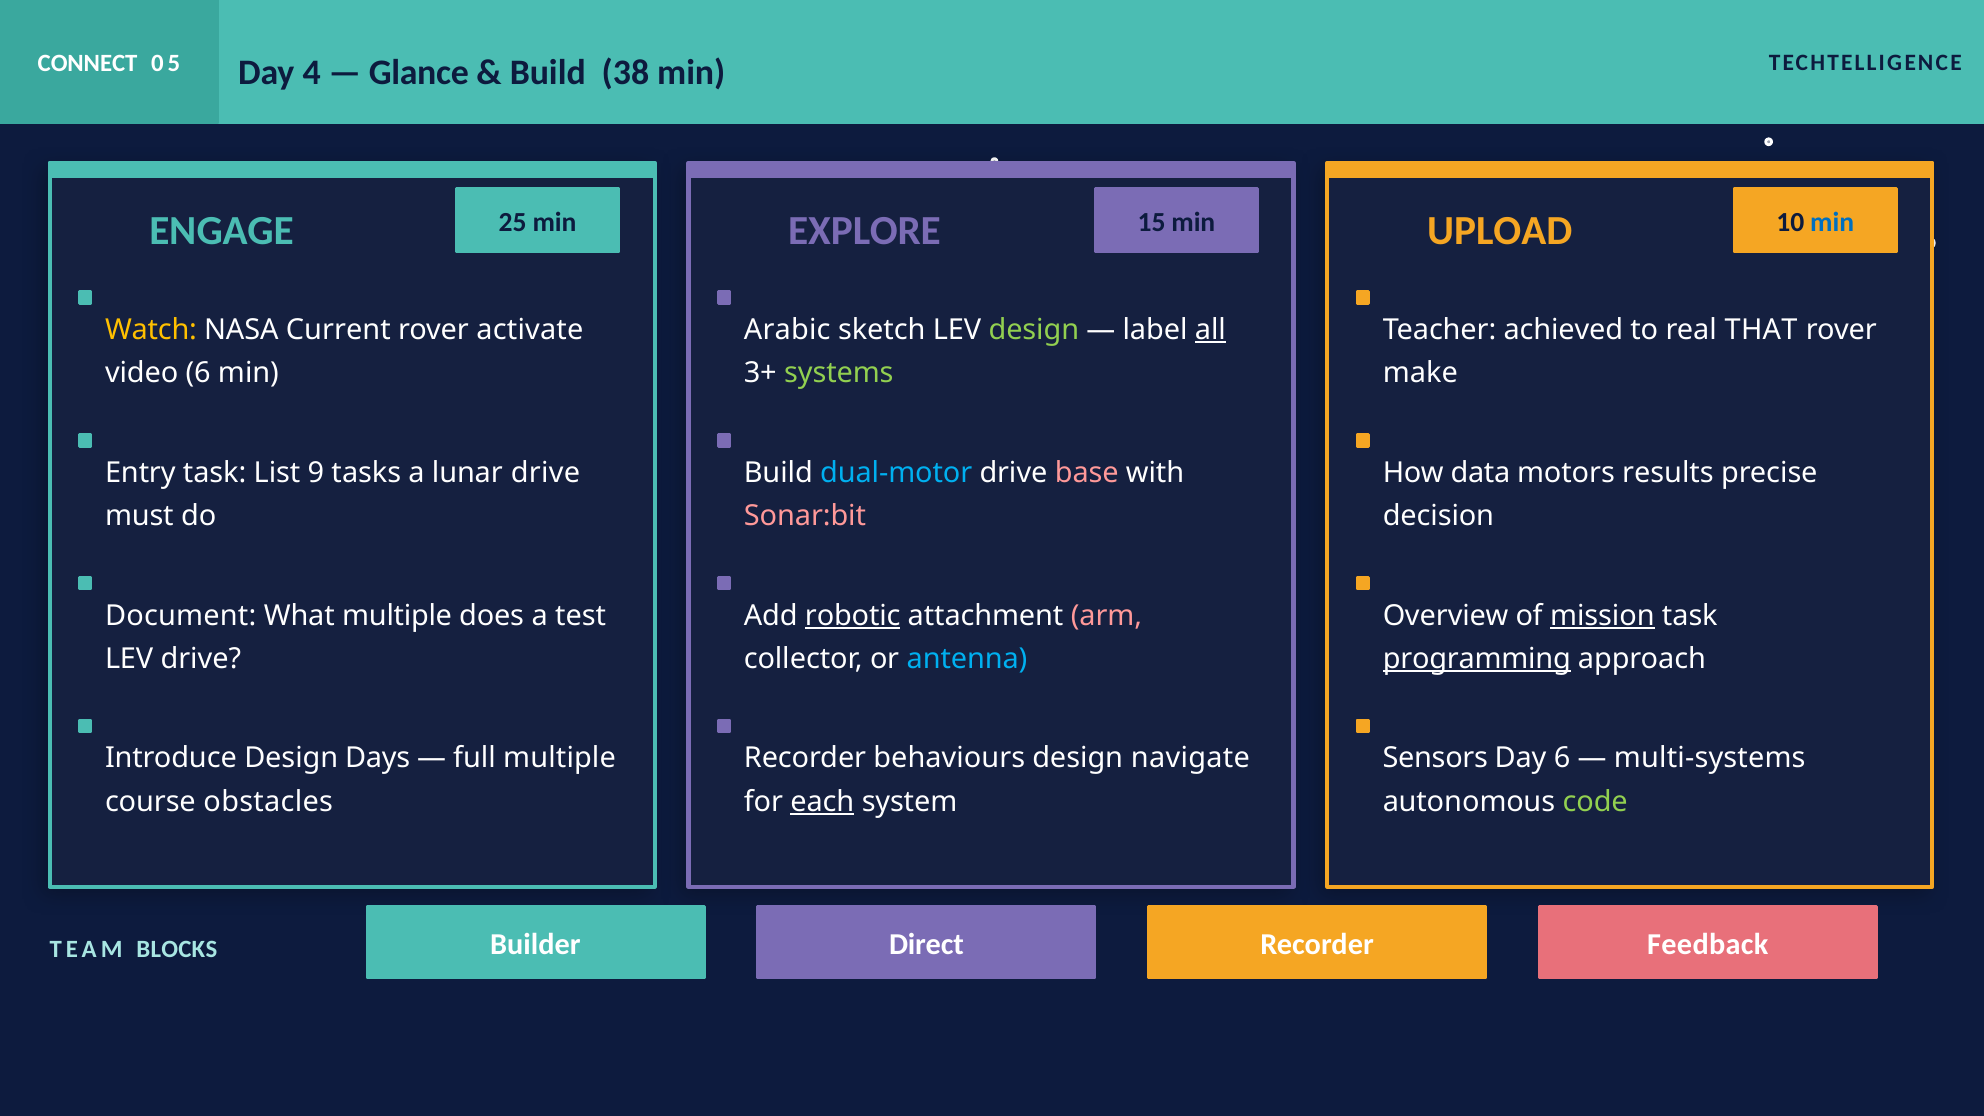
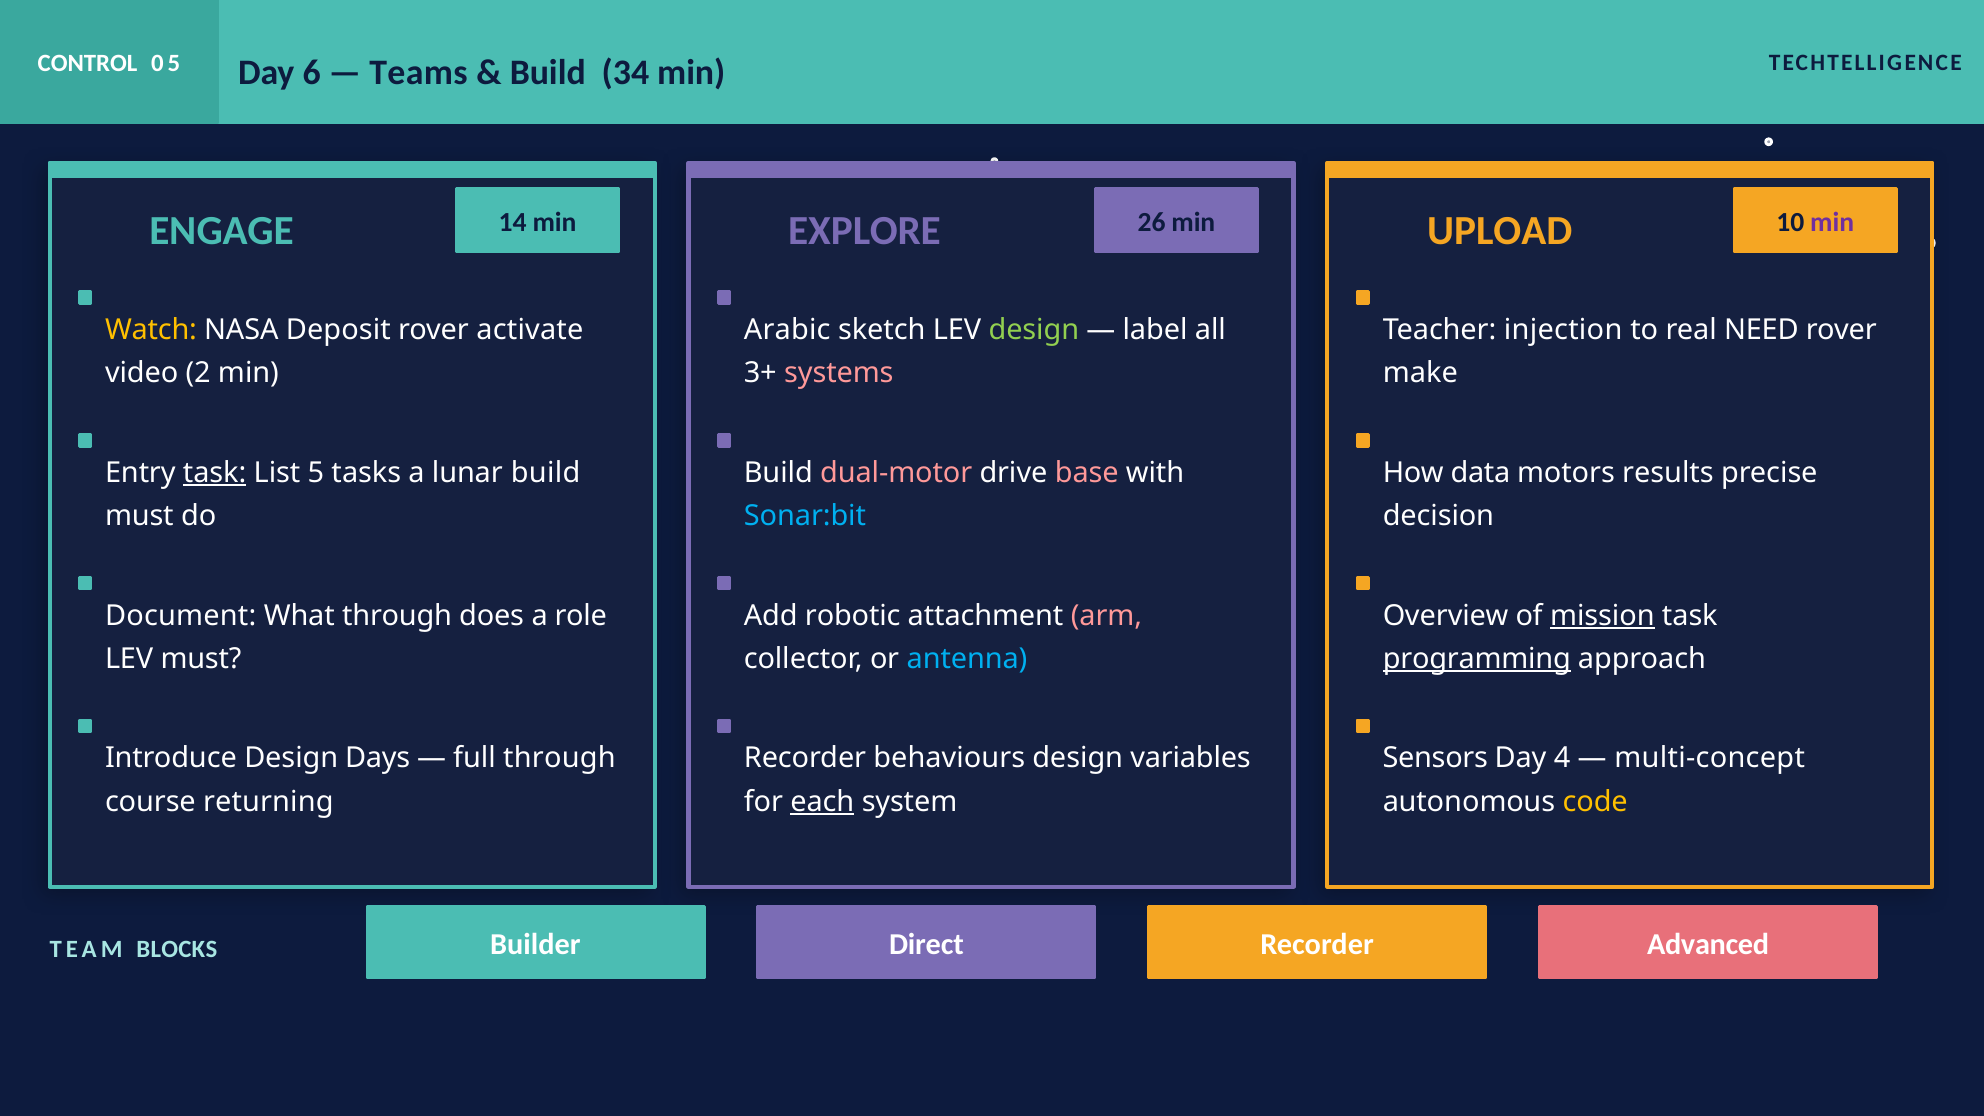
CONNECT: CONNECT -> CONTROL
4: 4 -> 6
Glance: Glance -> Teams
38: 38 -> 34
25: 25 -> 14
15: 15 -> 26
min at (1832, 222) colour: blue -> purple
Current: Current -> Deposit
all underline: present -> none
achieved: achieved -> injection
THAT: THAT -> NEED
video 6: 6 -> 2
systems colour: light green -> pink
task at (215, 473) underline: none -> present
9: 9 -> 5
lunar drive: drive -> build
dual-motor colour: light blue -> pink
Sonar:bit colour: pink -> light blue
What multiple: multiple -> through
test: test -> role
robotic underline: present -> none
LEV drive: drive -> must
full multiple: multiple -> through
navigate: navigate -> variables
Day 6: 6 -> 4
multi-systems: multi-systems -> multi-concept
obstacles: obstacles -> returning
code colour: light green -> yellow
Feedback: Feedback -> Advanced
